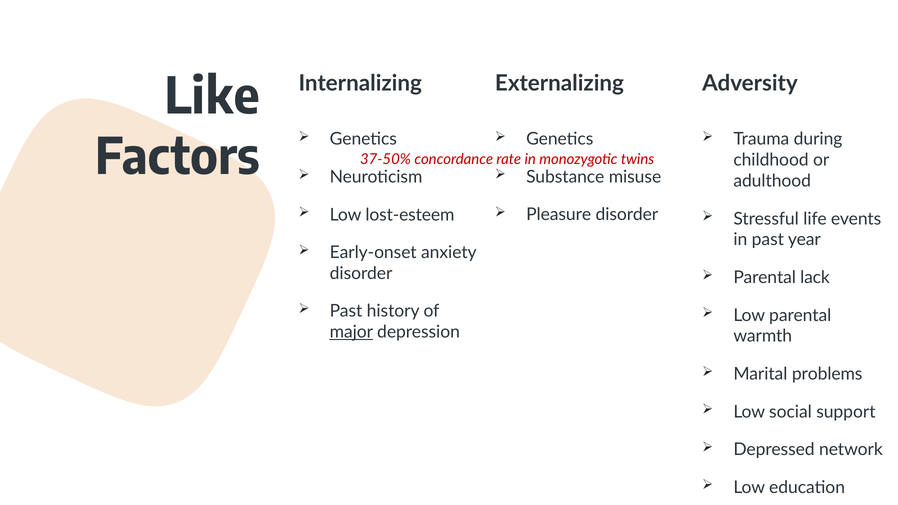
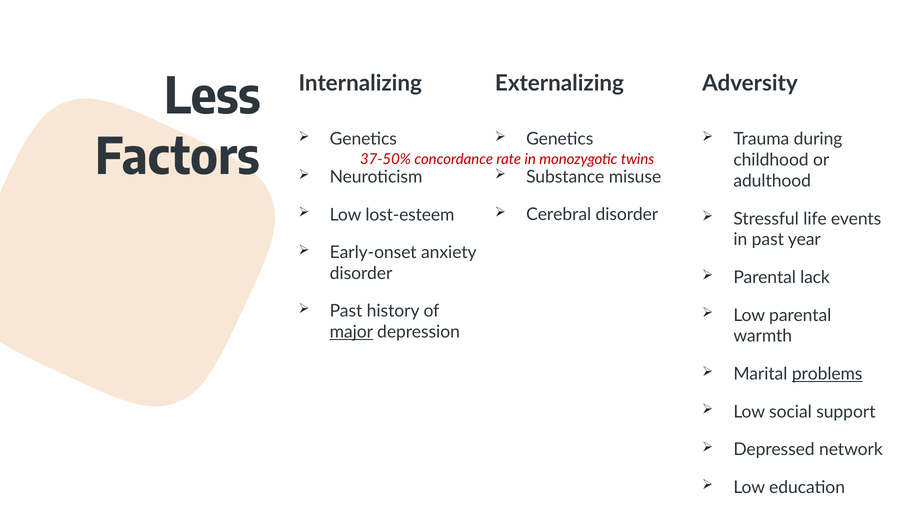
Like: Like -> Less
Pleasure: Pleasure -> Cerebral
problems underline: none -> present
